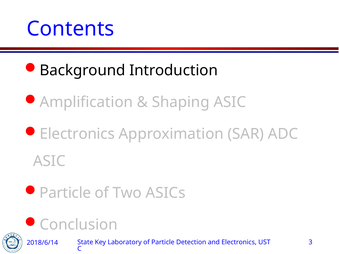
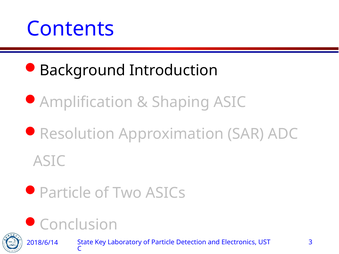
Electronics at (77, 134): Electronics -> Resolution
